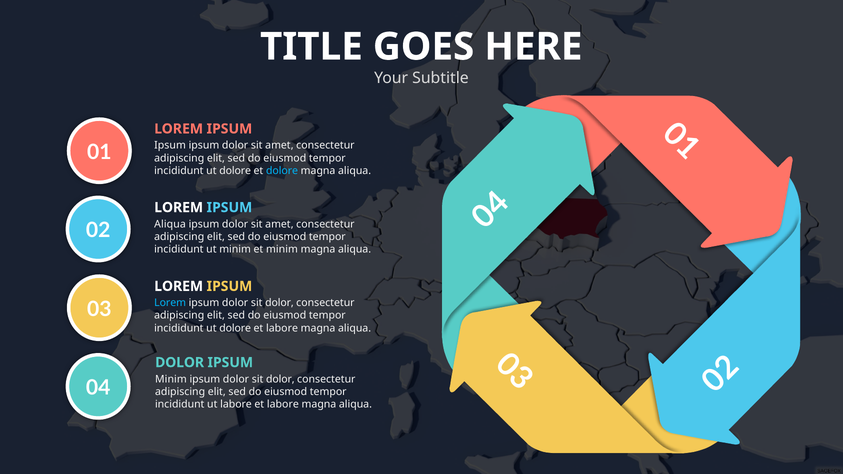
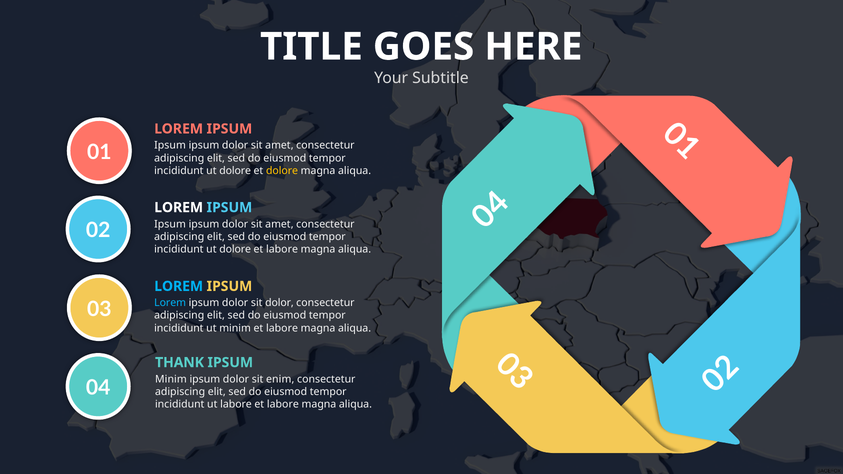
dolore at (282, 171) colour: light blue -> yellow
Aliqua at (170, 224): Aliqua -> Ipsum
minim at (235, 249): minim -> dolore
minim at (282, 249): minim -> labore
LOREM at (179, 286) colour: white -> light blue
dolore at (235, 328): dolore -> minim
DOLOR at (180, 363): DOLOR -> THANK
dolor at (280, 379): dolor -> enim
